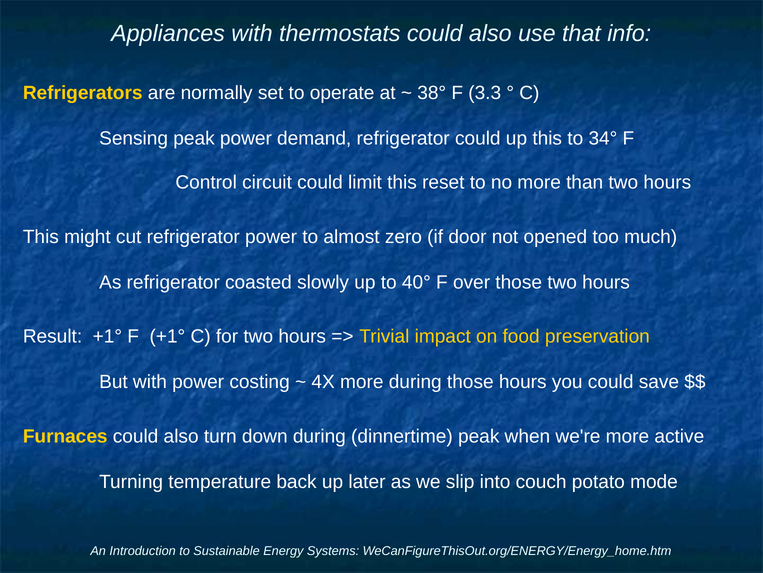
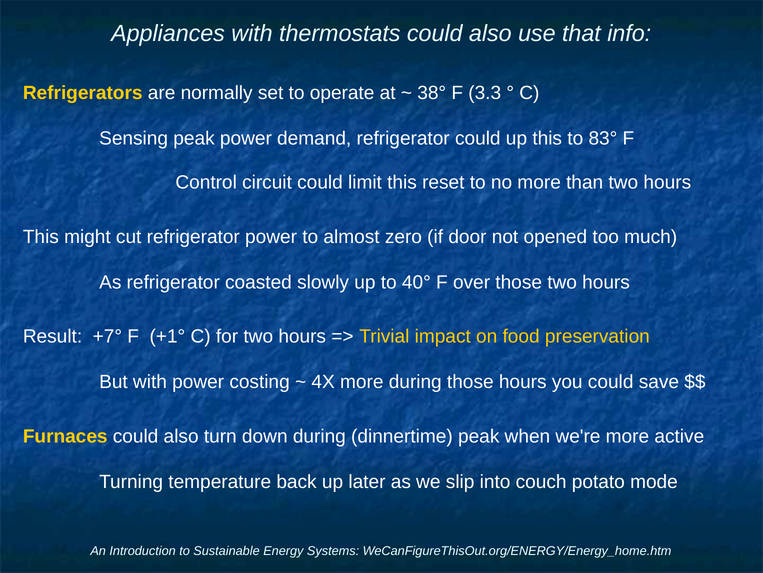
34°: 34° -> 83°
Result +1°: +1° -> +7°
